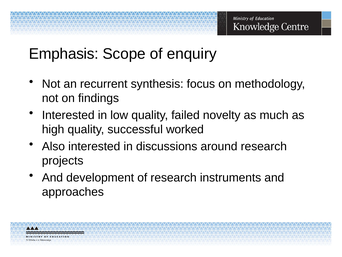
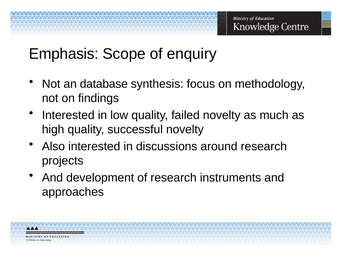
recurrent: recurrent -> database
successful worked: worked -> novelty
